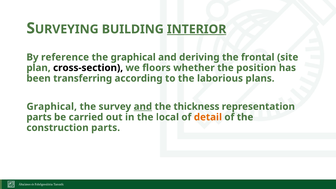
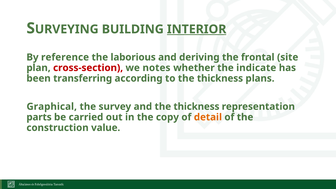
the graphical: graphical -> laborious
cross-section colour: black -> red
floors: floors -> notes
position: position -> indicate
to the laborious: laborious -> thickness
and at (143, 107) underline: present -> none
local: local -> copy
construction parts: parts -> value
